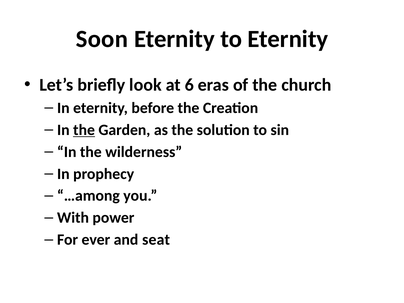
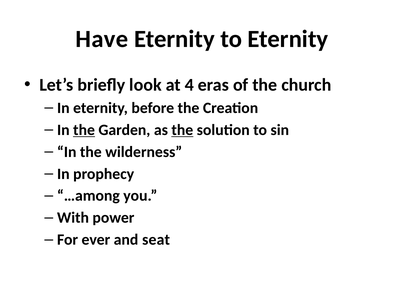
Soon: Soon -> Have
6: 6 -> 4
the at (182, 130) underline: none -> present
